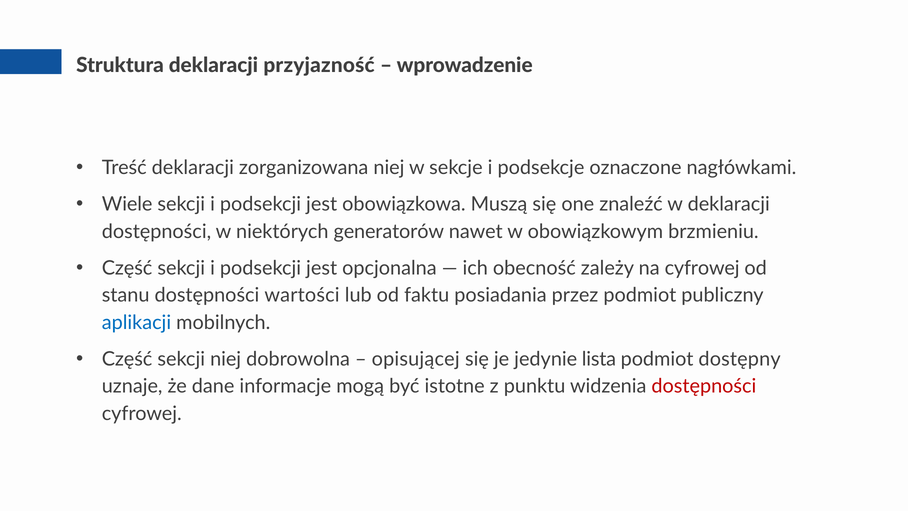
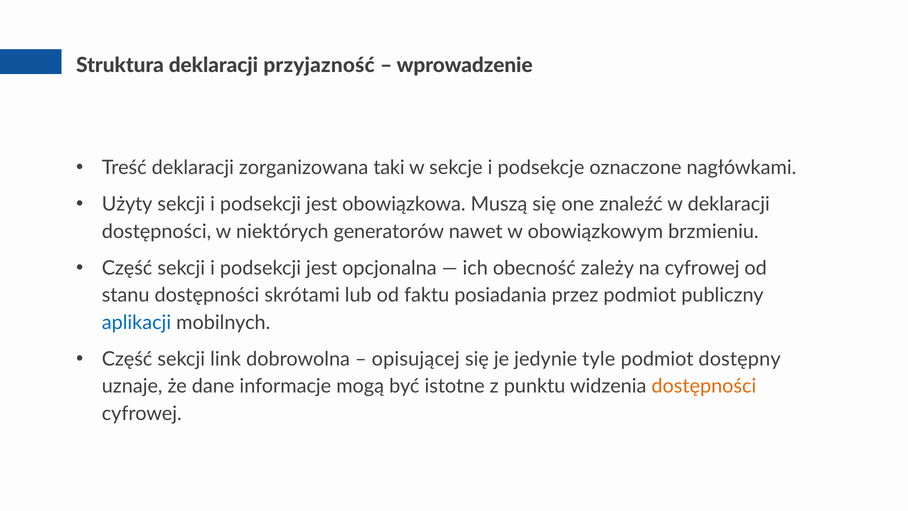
zorganizowana niej: niej -> taki
Wiele: Wiele -> Użyty
wartości: wartości -> skrótami
sekcji niej: niej -> link
lista: lista -> tyle
dostępności at (704, 386) colour: red -> orange
